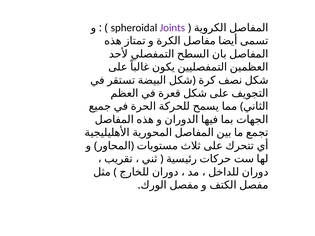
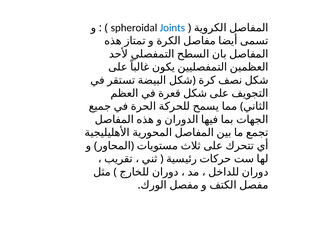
Joints colour: purple -> blue
